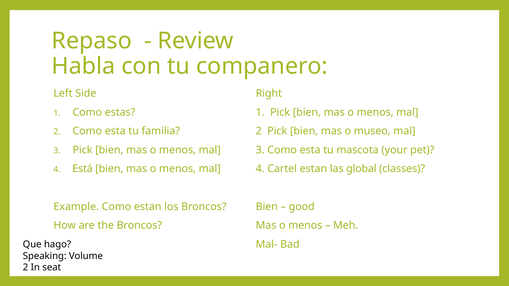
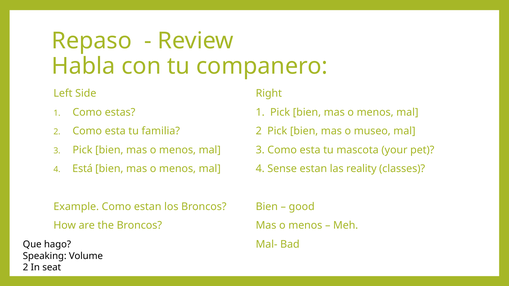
Cartel: Cartel -> Sense
global: global -> reality
